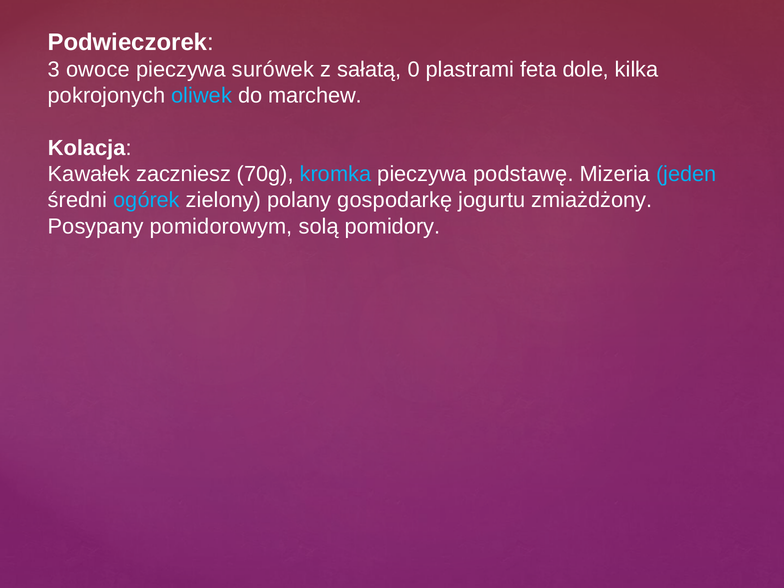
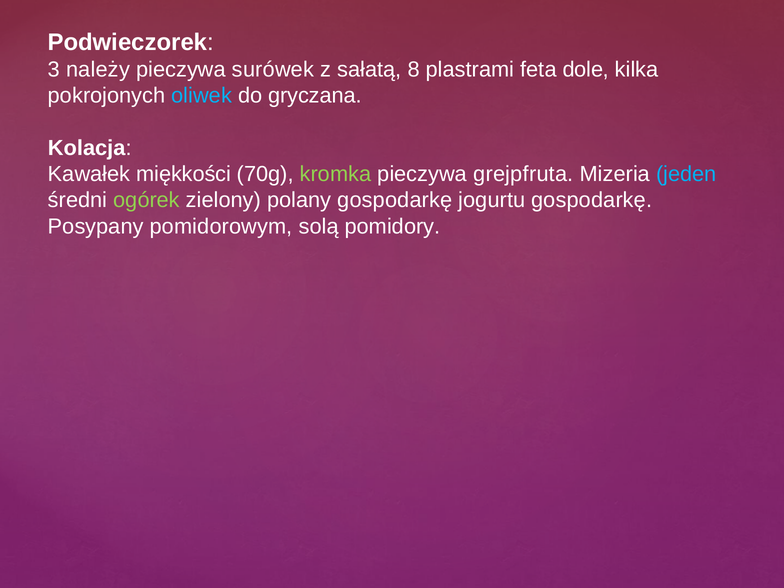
owoce: owoce -> należy
0: 0 -> 8
marchew: marchew -> gryczana
zaczniesz: zaczniesz -> miękkości
kromka colour: light blue -> light green
podstawę: podstawę -> grejpfruta
ogórek colour: light blue -> light green
jogurtu zmiażdżony: zmiażdżony -> gospodarkę
